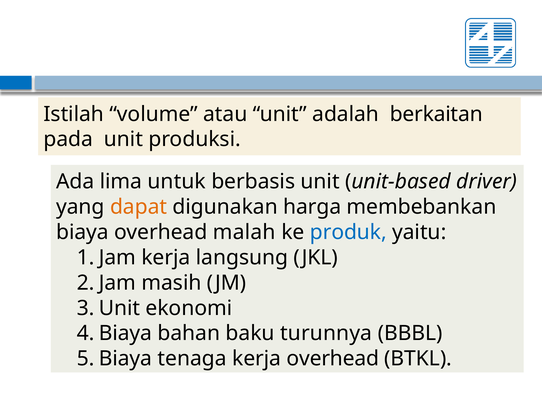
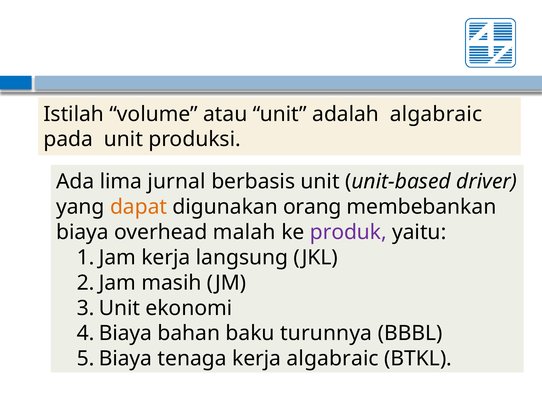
adalah berkaitan: berkaitan -> algabraic
untuk: untuk -> jurnal
harga: harga -> orang
produk colour: blue -> purple
kerja overhead: overhead -> algabraic
